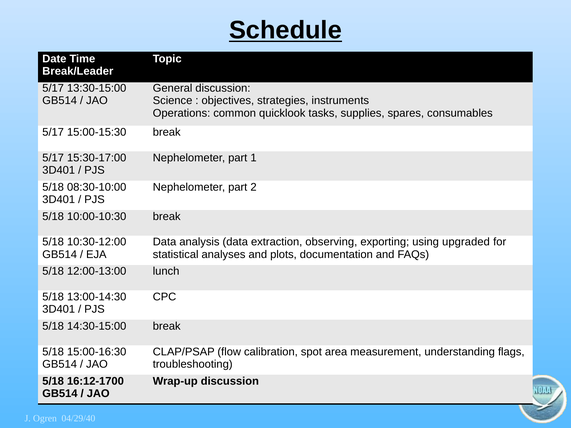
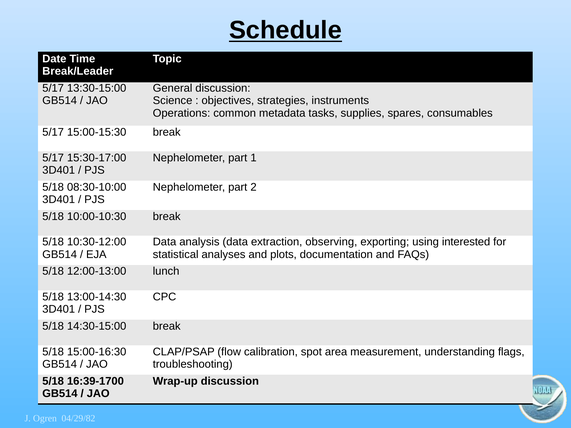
quicklook: quicklook -> metadata
upgraded: upgraded -> interested
16:12-1700: 16:12-1700 -> 16:39-1700
04/29/40: 04/29/40 -> 04/29/82
